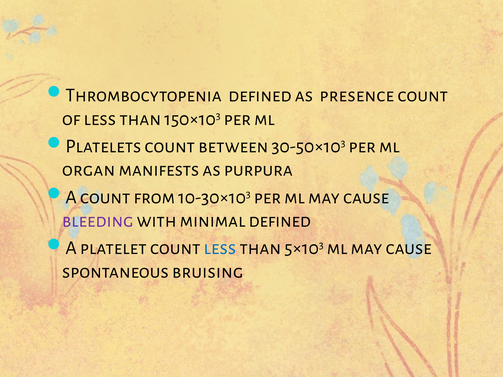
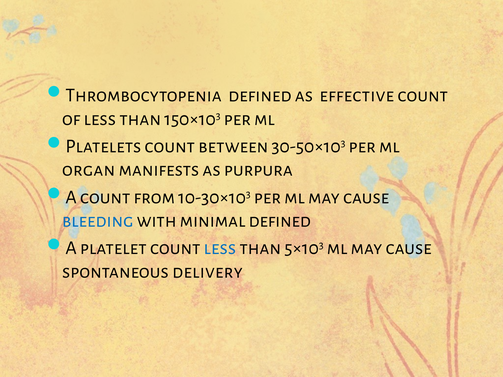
presence: presence -> effective
bleeding colour: purple -> blue
bruising: bruising -> delivery
